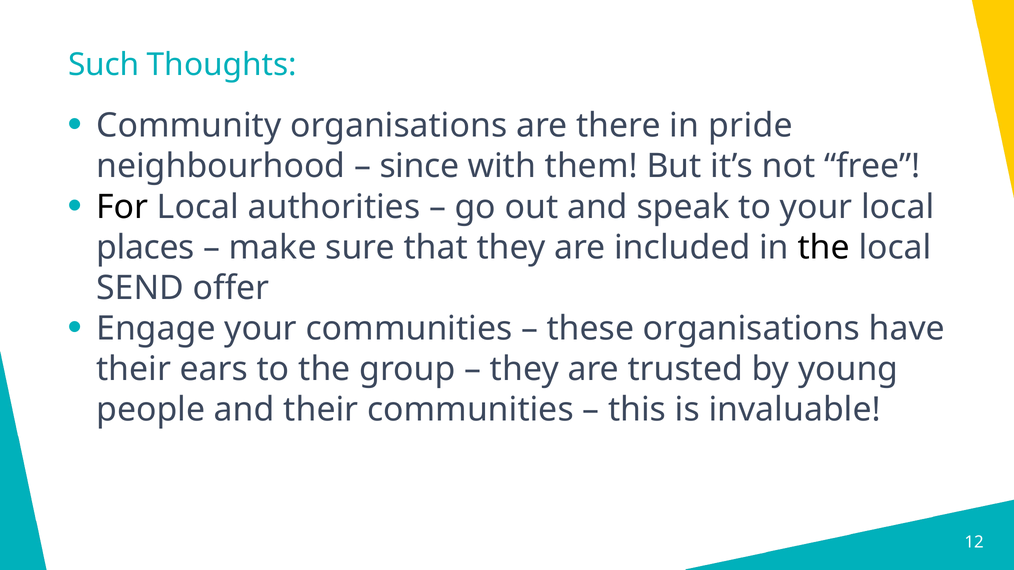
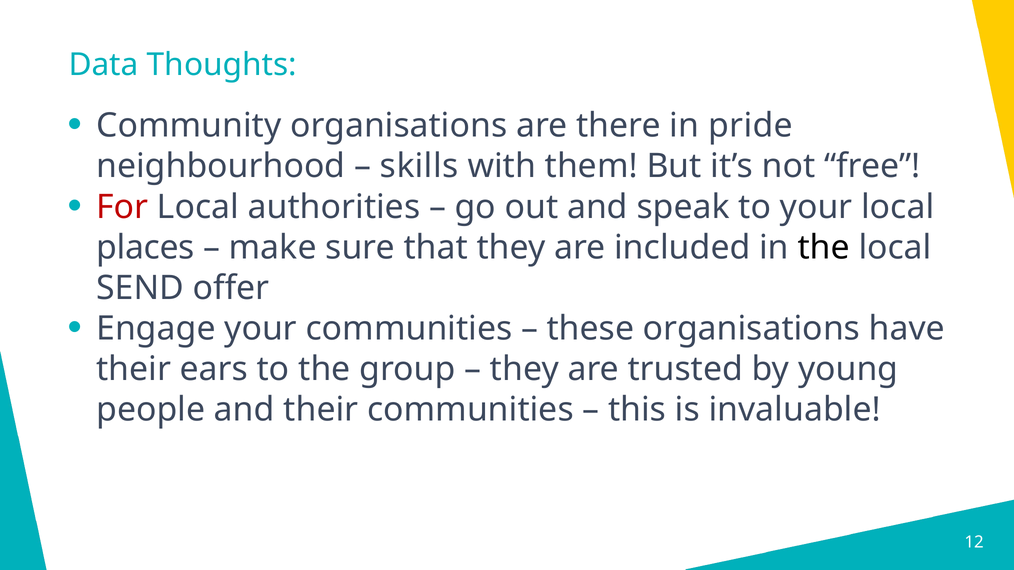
Such: Such -> Data
since: since -> skills
For colour: black -> red
